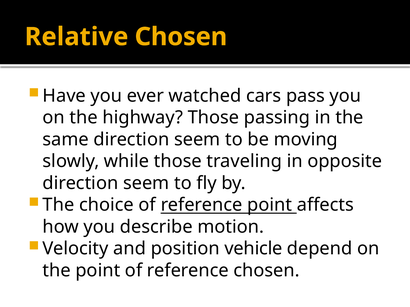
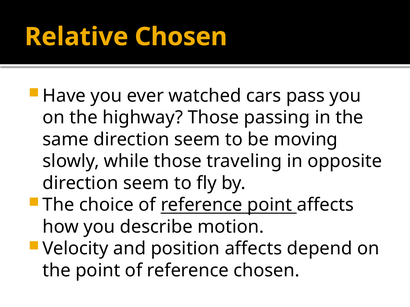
position vehicle: vehicle -> affects
